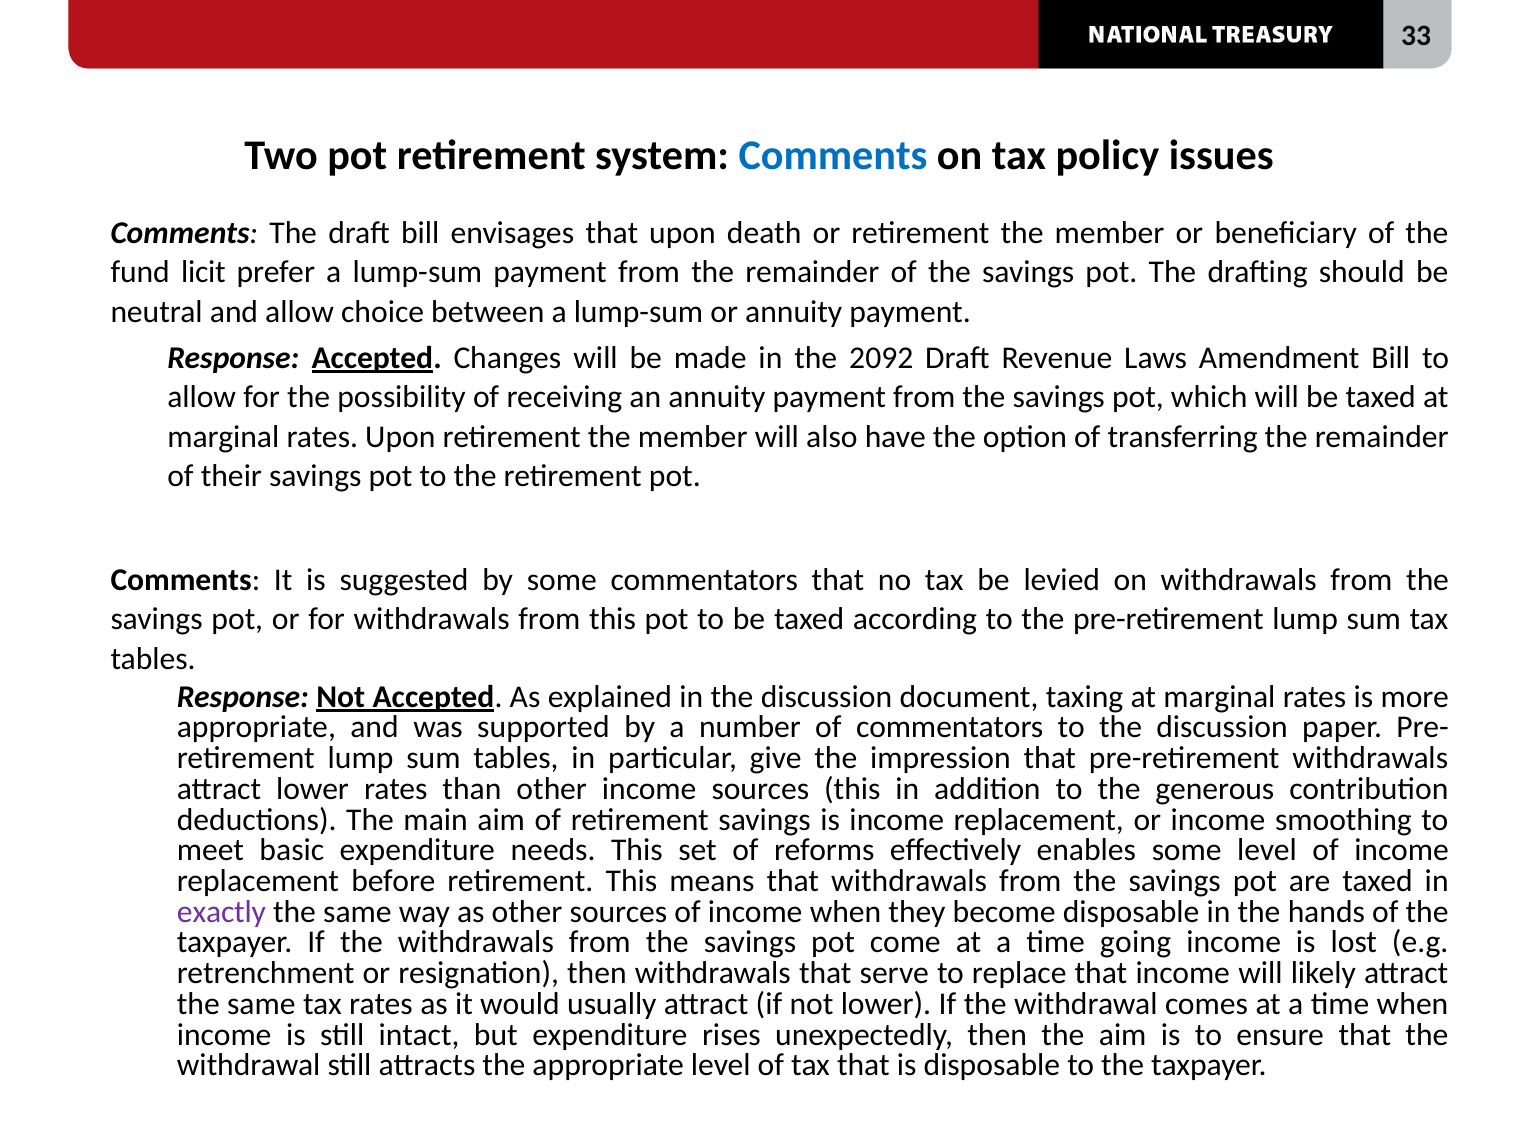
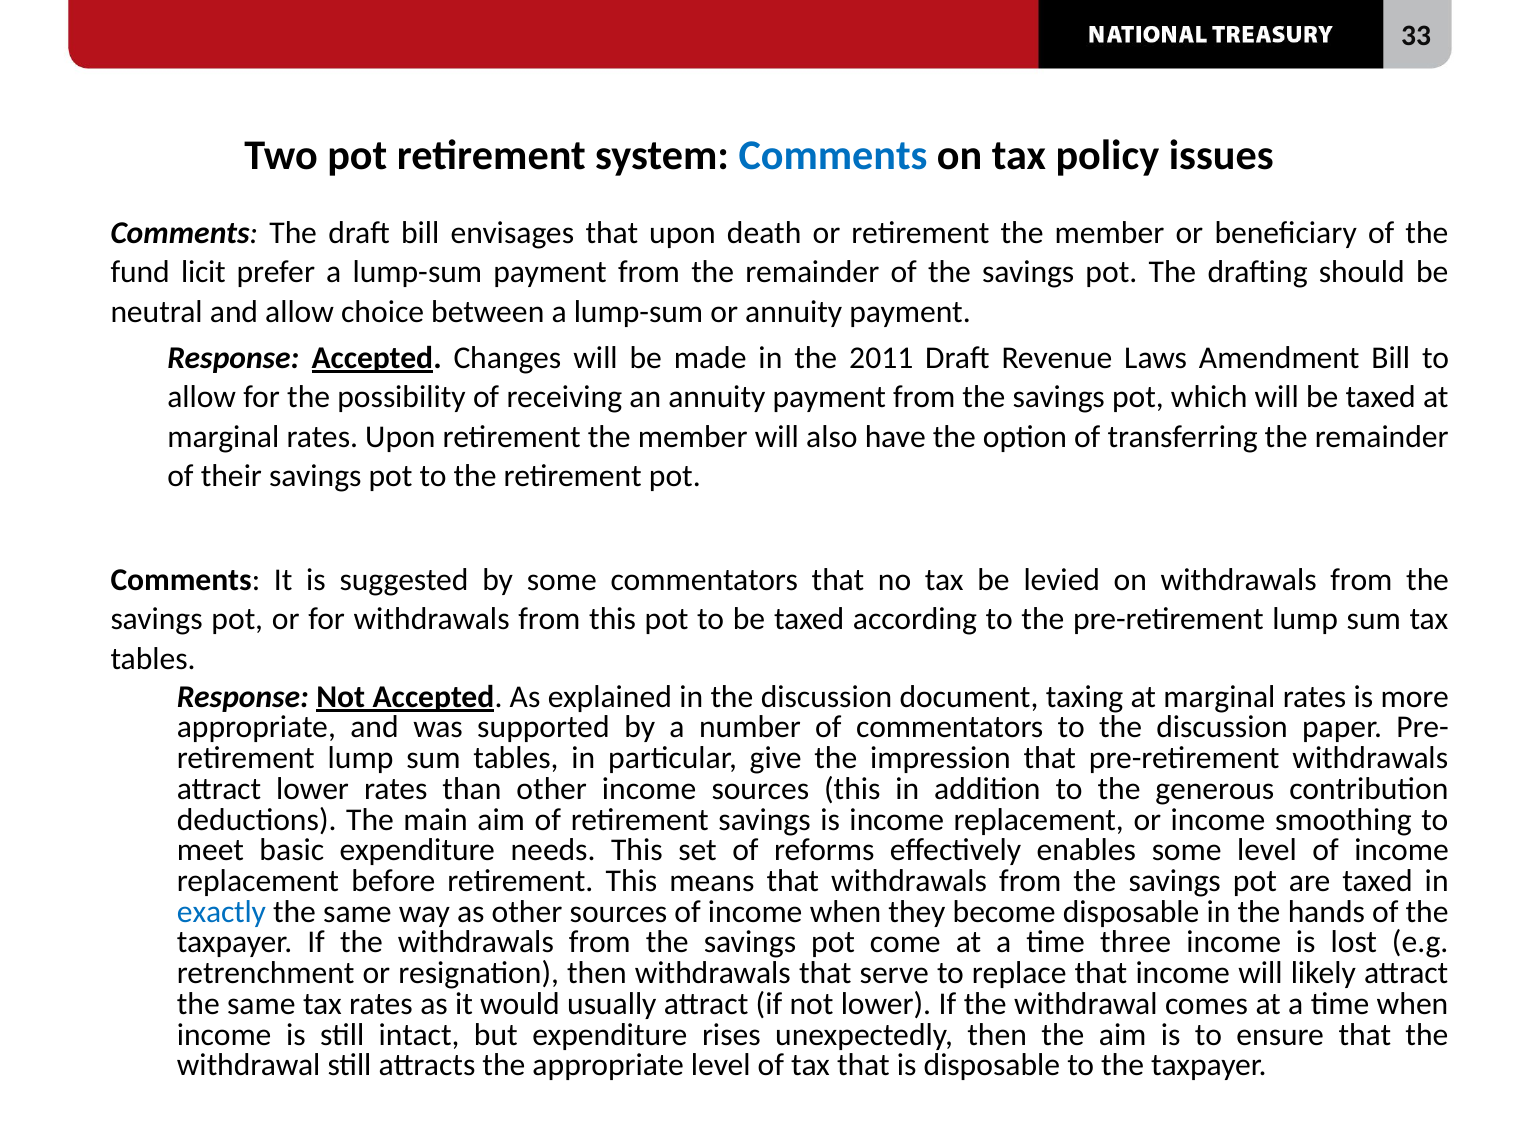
2092: 2092 -> 2011
exactly colour: purple -> blue
going: going -> three
